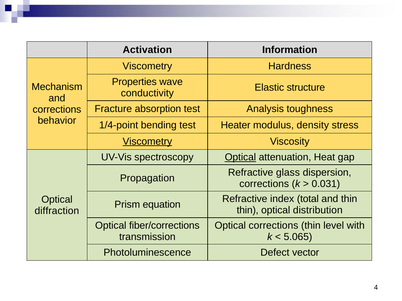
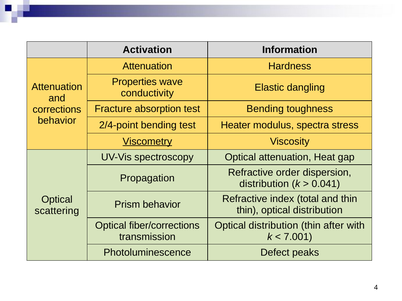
Viscometry at (147, 66): Viscometry -> Attenuation
Mechanism at (57, 87): Mechanism -> Attenuation
structure: structure -> dangling
test Analysis: Analysis -> Bending
1/4-point: 1/4-point -> 2/4-point
density: density -> spectra
Optical at (240, 157) underline: present -> none
glass: glass -> order
corrections at (264, 184): corrections -> distribution
0.031: 0.031 -> 0.041
Prism equation: equation -> behavior
diffraction: diffraction -> scattering
corrections at (273, 226): corrections -> distribution
level: level -> after
5.065: 5.065 -> 7.001
vector: vector -> peaks
